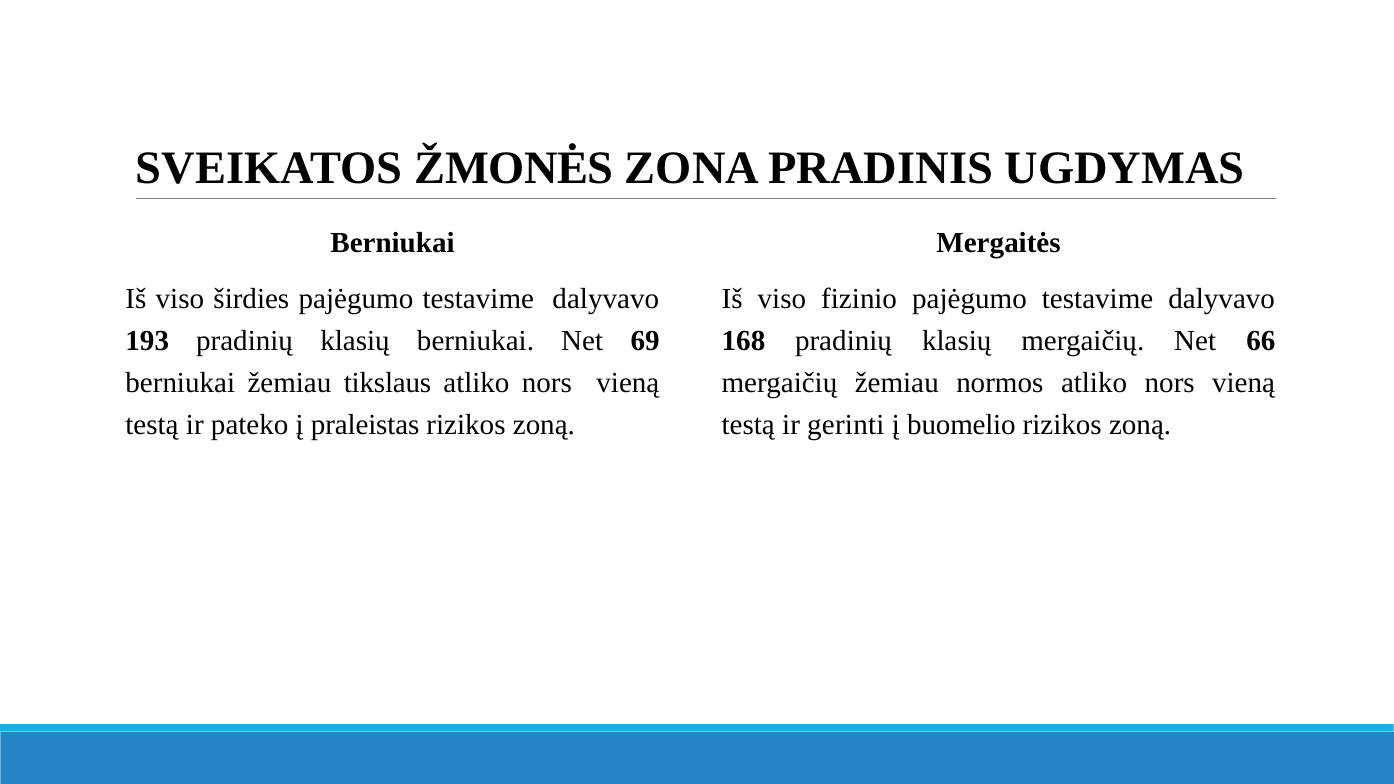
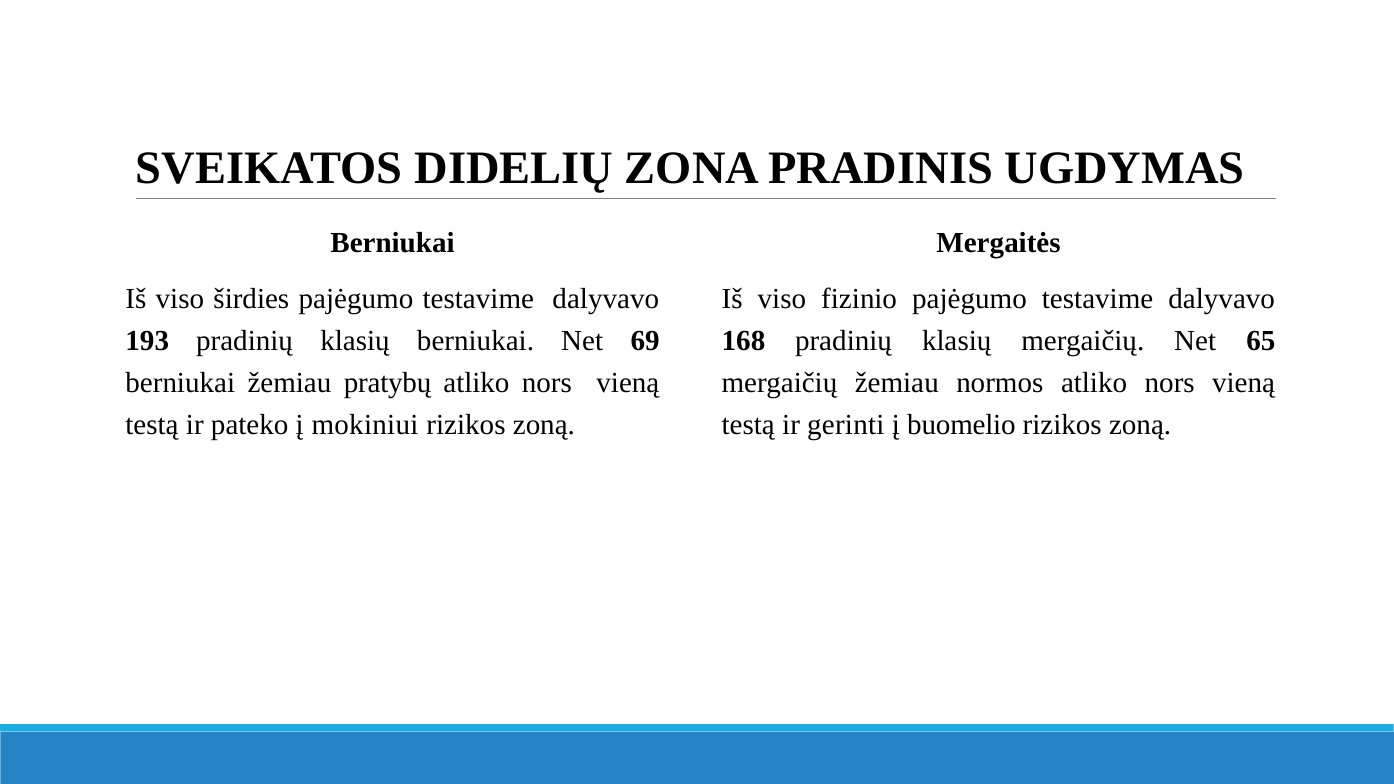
ŽMONĖS: ŽMONĖS -> DIDELIŲ
66: 66 -> 65
tikslaus: tikslaus -> pratybų
praleistas: praleistas -> mokiniui
